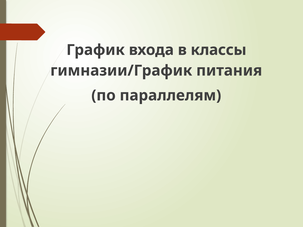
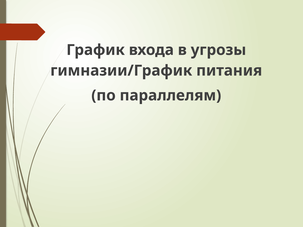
классы: классы -> угрозы
